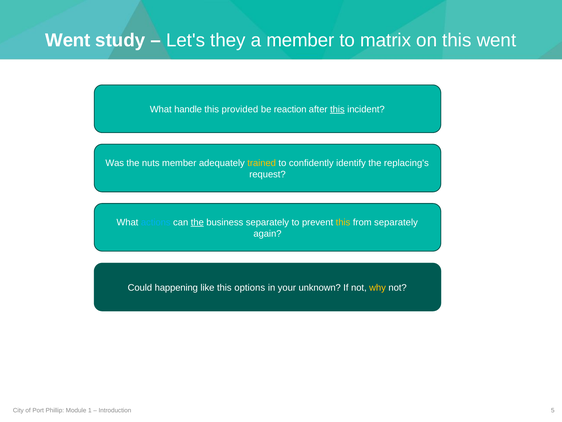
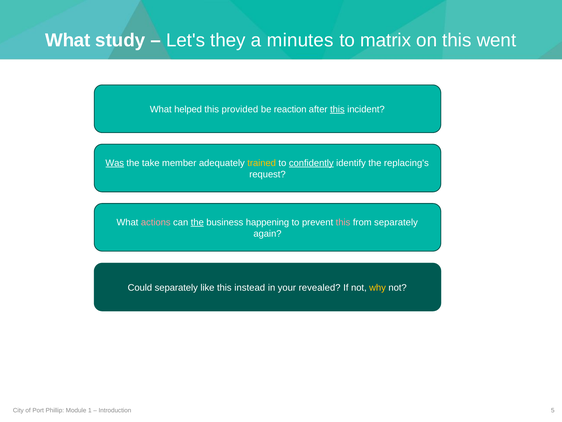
Went at (68, 40): Went -> What
a member: member -> minutes
handle: handle -> helped
Was underline: none -> present
nuts: nuts -> take
confidently underline: none -> present
actions colour: light blue -> pink
business separately: separately -> happening
this at (343, 222) colour: yellow -> pink
Could happening: happening -> separately
options: options -> instead
unknown: unknown -> revealed
